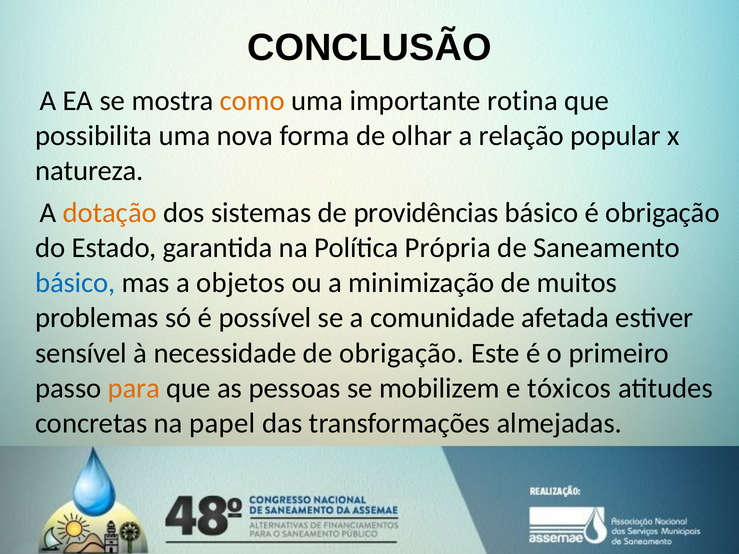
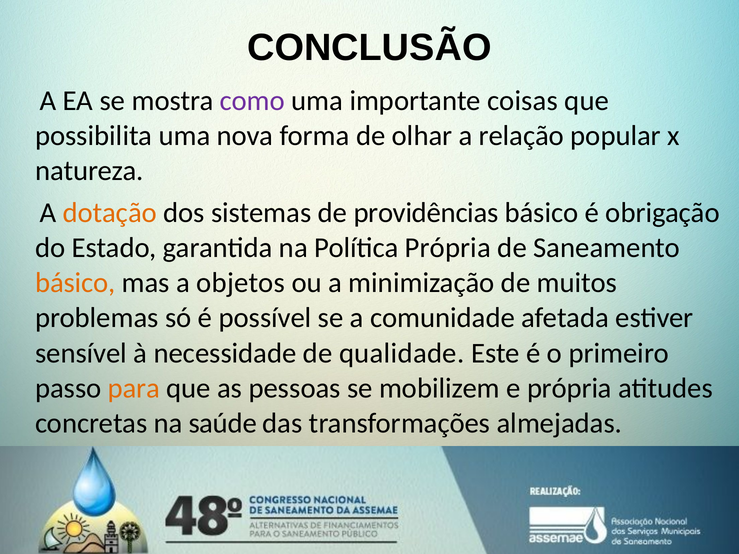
como colour: orange -> purple
rotina: rotina -> coisas
básico at (75, 283) colour: blue -> orange
de obrigação: obrigação -> qualidade
e tóxicos: tóxicos -> própria
papel: papel -> saúde
